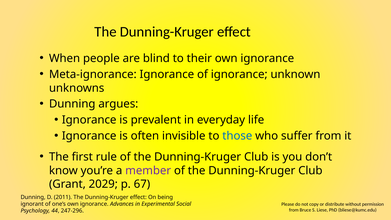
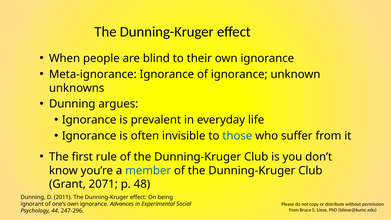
member colour: purple -> blue
2029: 2029 -> 2071
67: 67 -> 48
